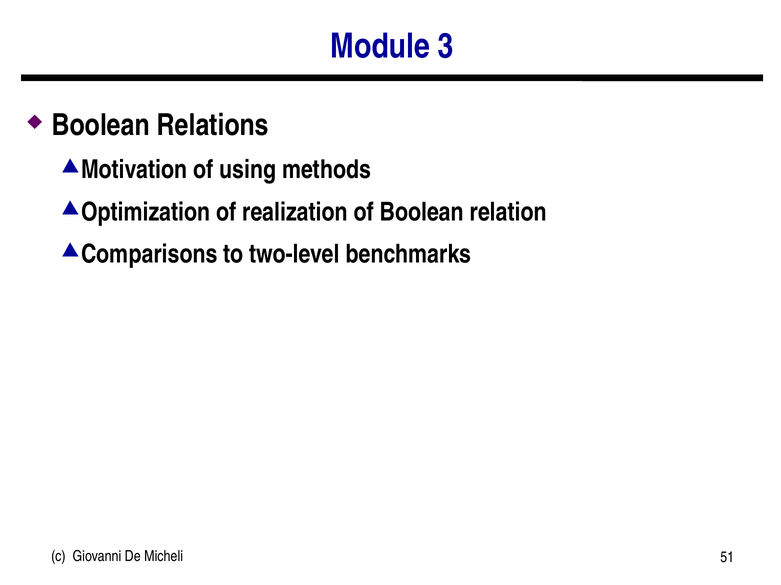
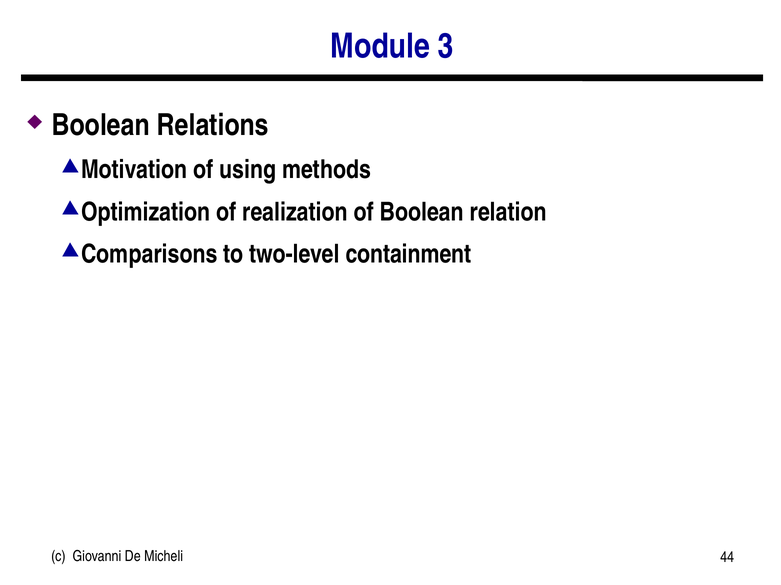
benchmarks: benchmarks -> containment
51: 51 -> 44
